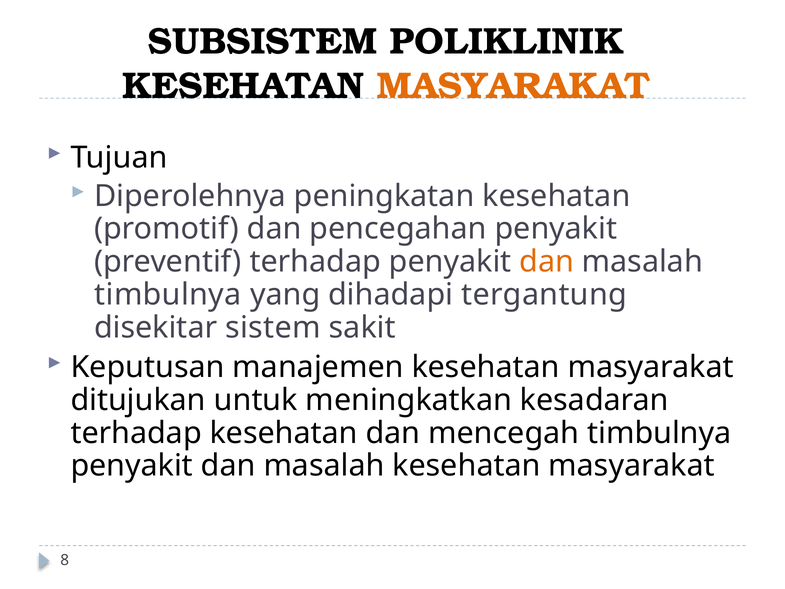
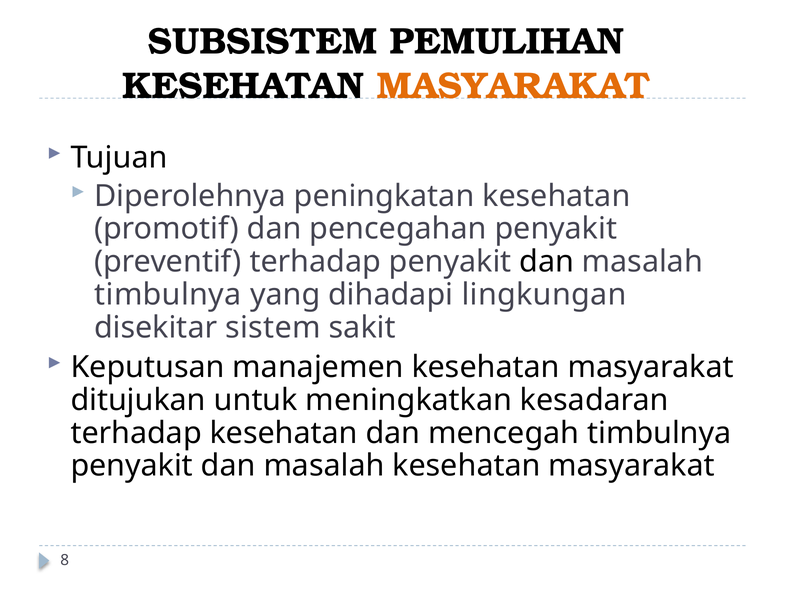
POLIKLINIK: POLIKLINIK -> PEMULIHAN
dan at (547, 262) colour: orange -> black
tergantung: tergantung -> lingkungan
